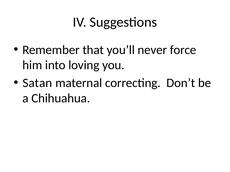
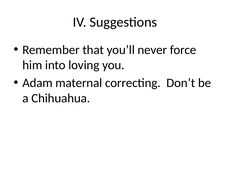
Satan: Satan -> Adam
